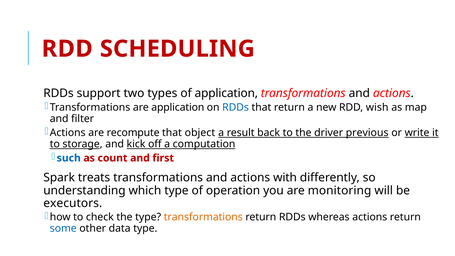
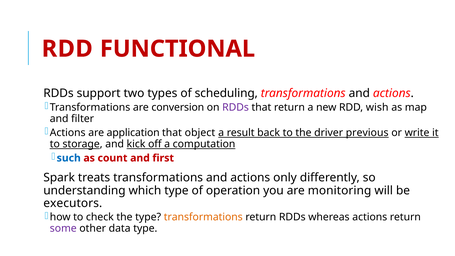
SCHEDULING: SCHEDULING -> FUNCTIONAL
of application: application -> scheduling
are application: application -> conversion
RDDs at (236, 107) colour: blue -> purple
recompute: recompute -> application
with: with -> only
some colour: blue -> purple
